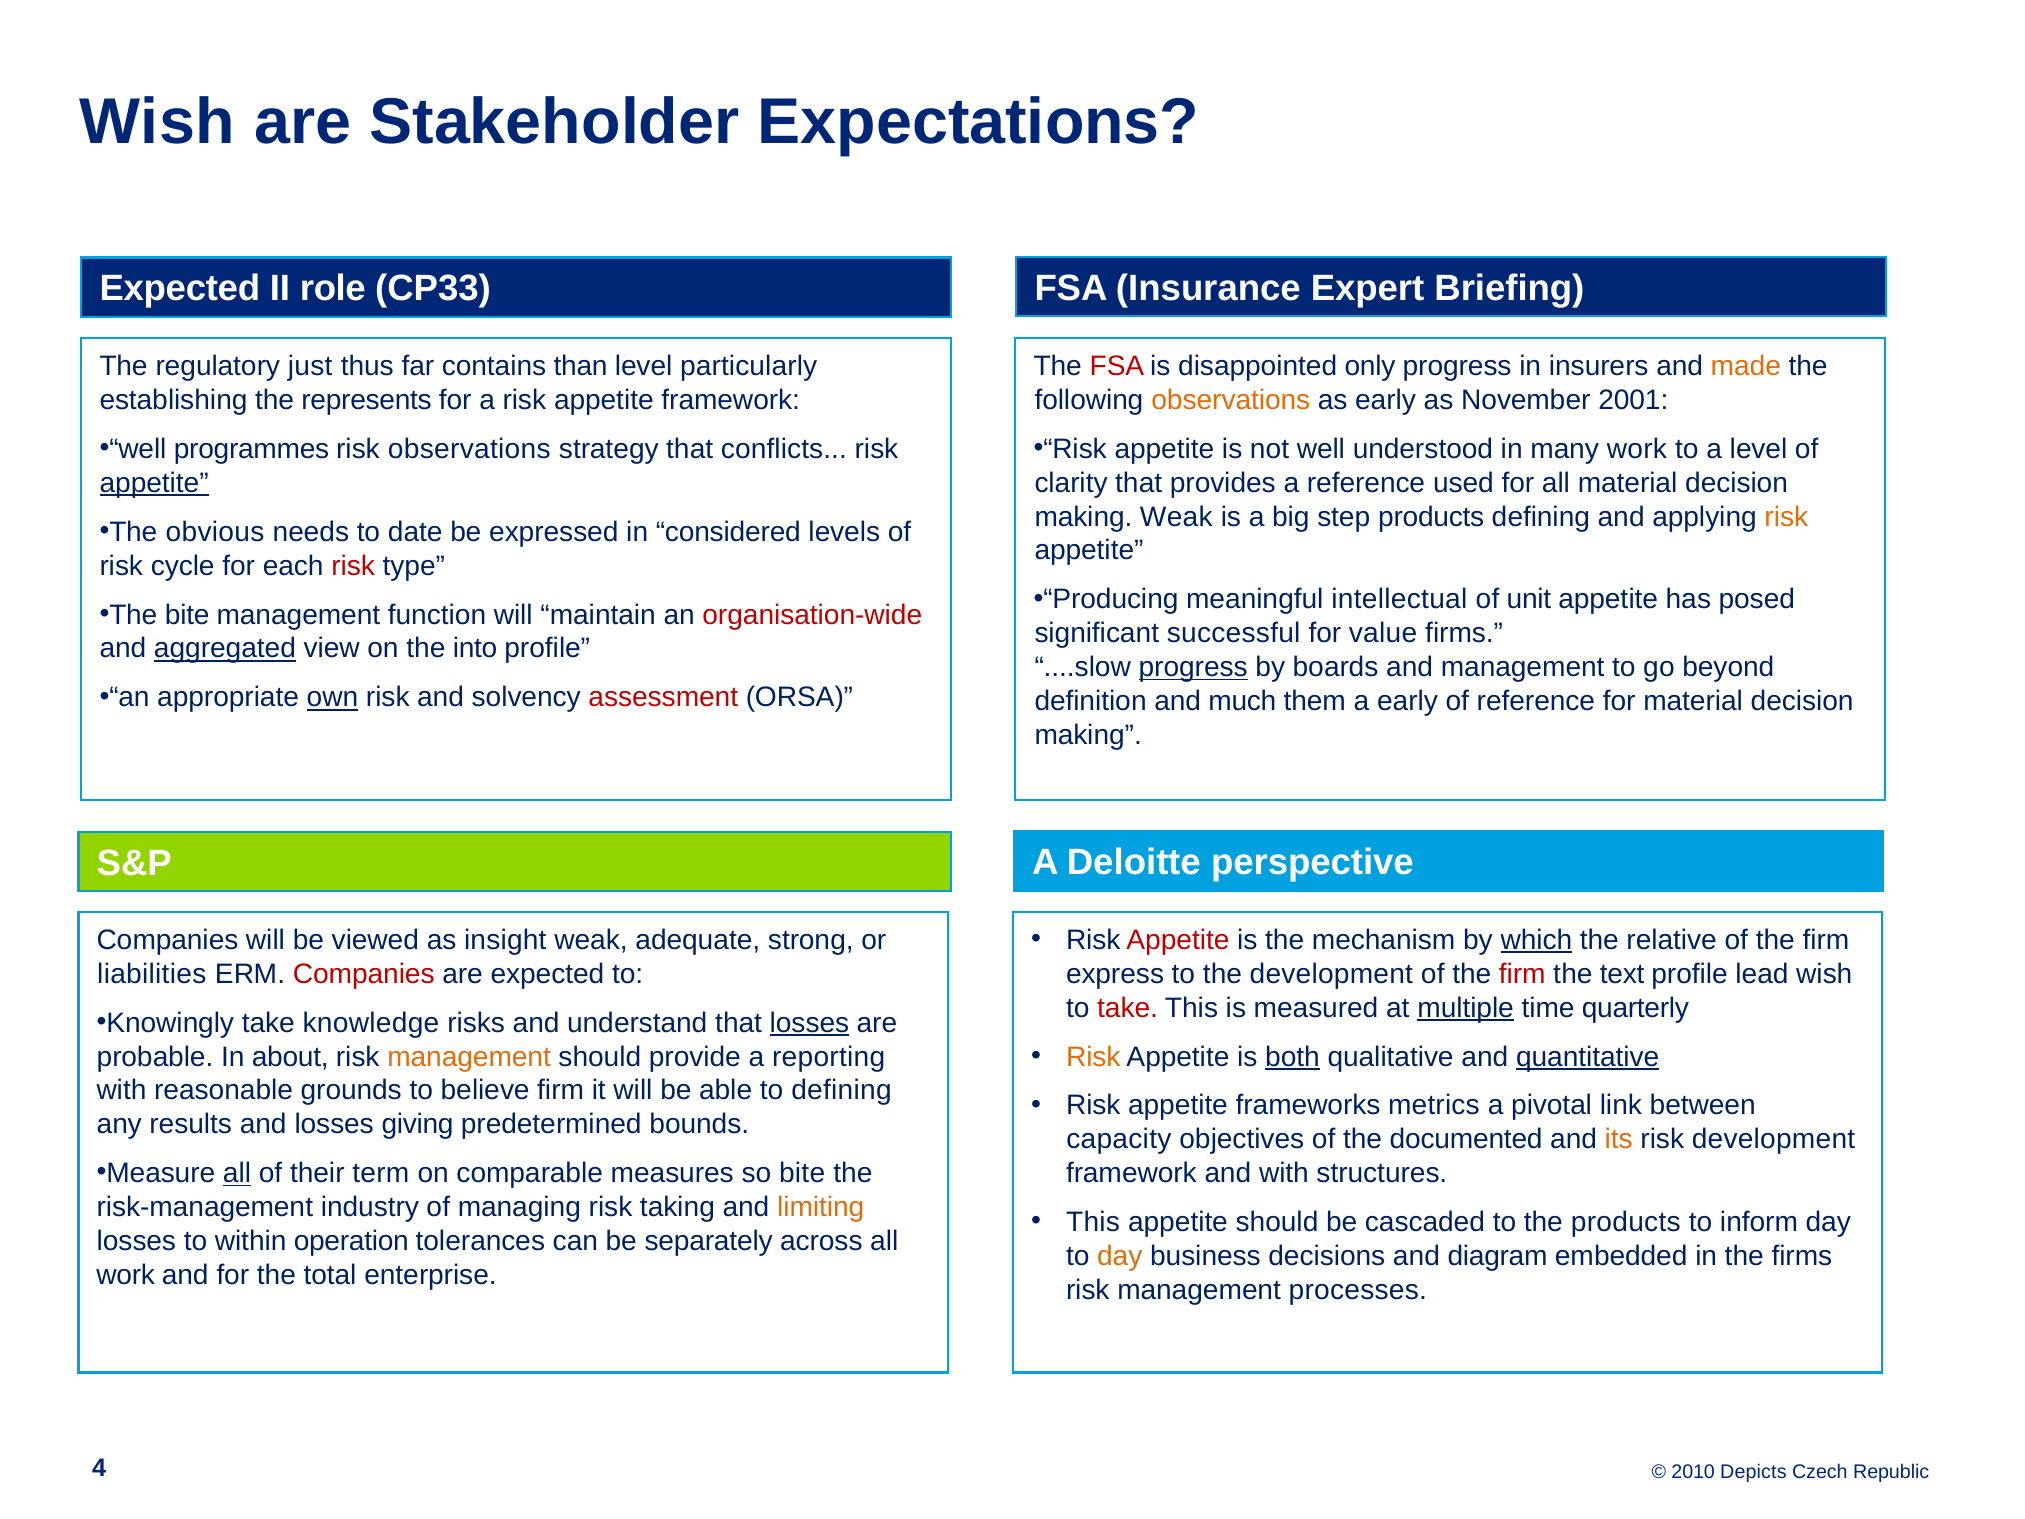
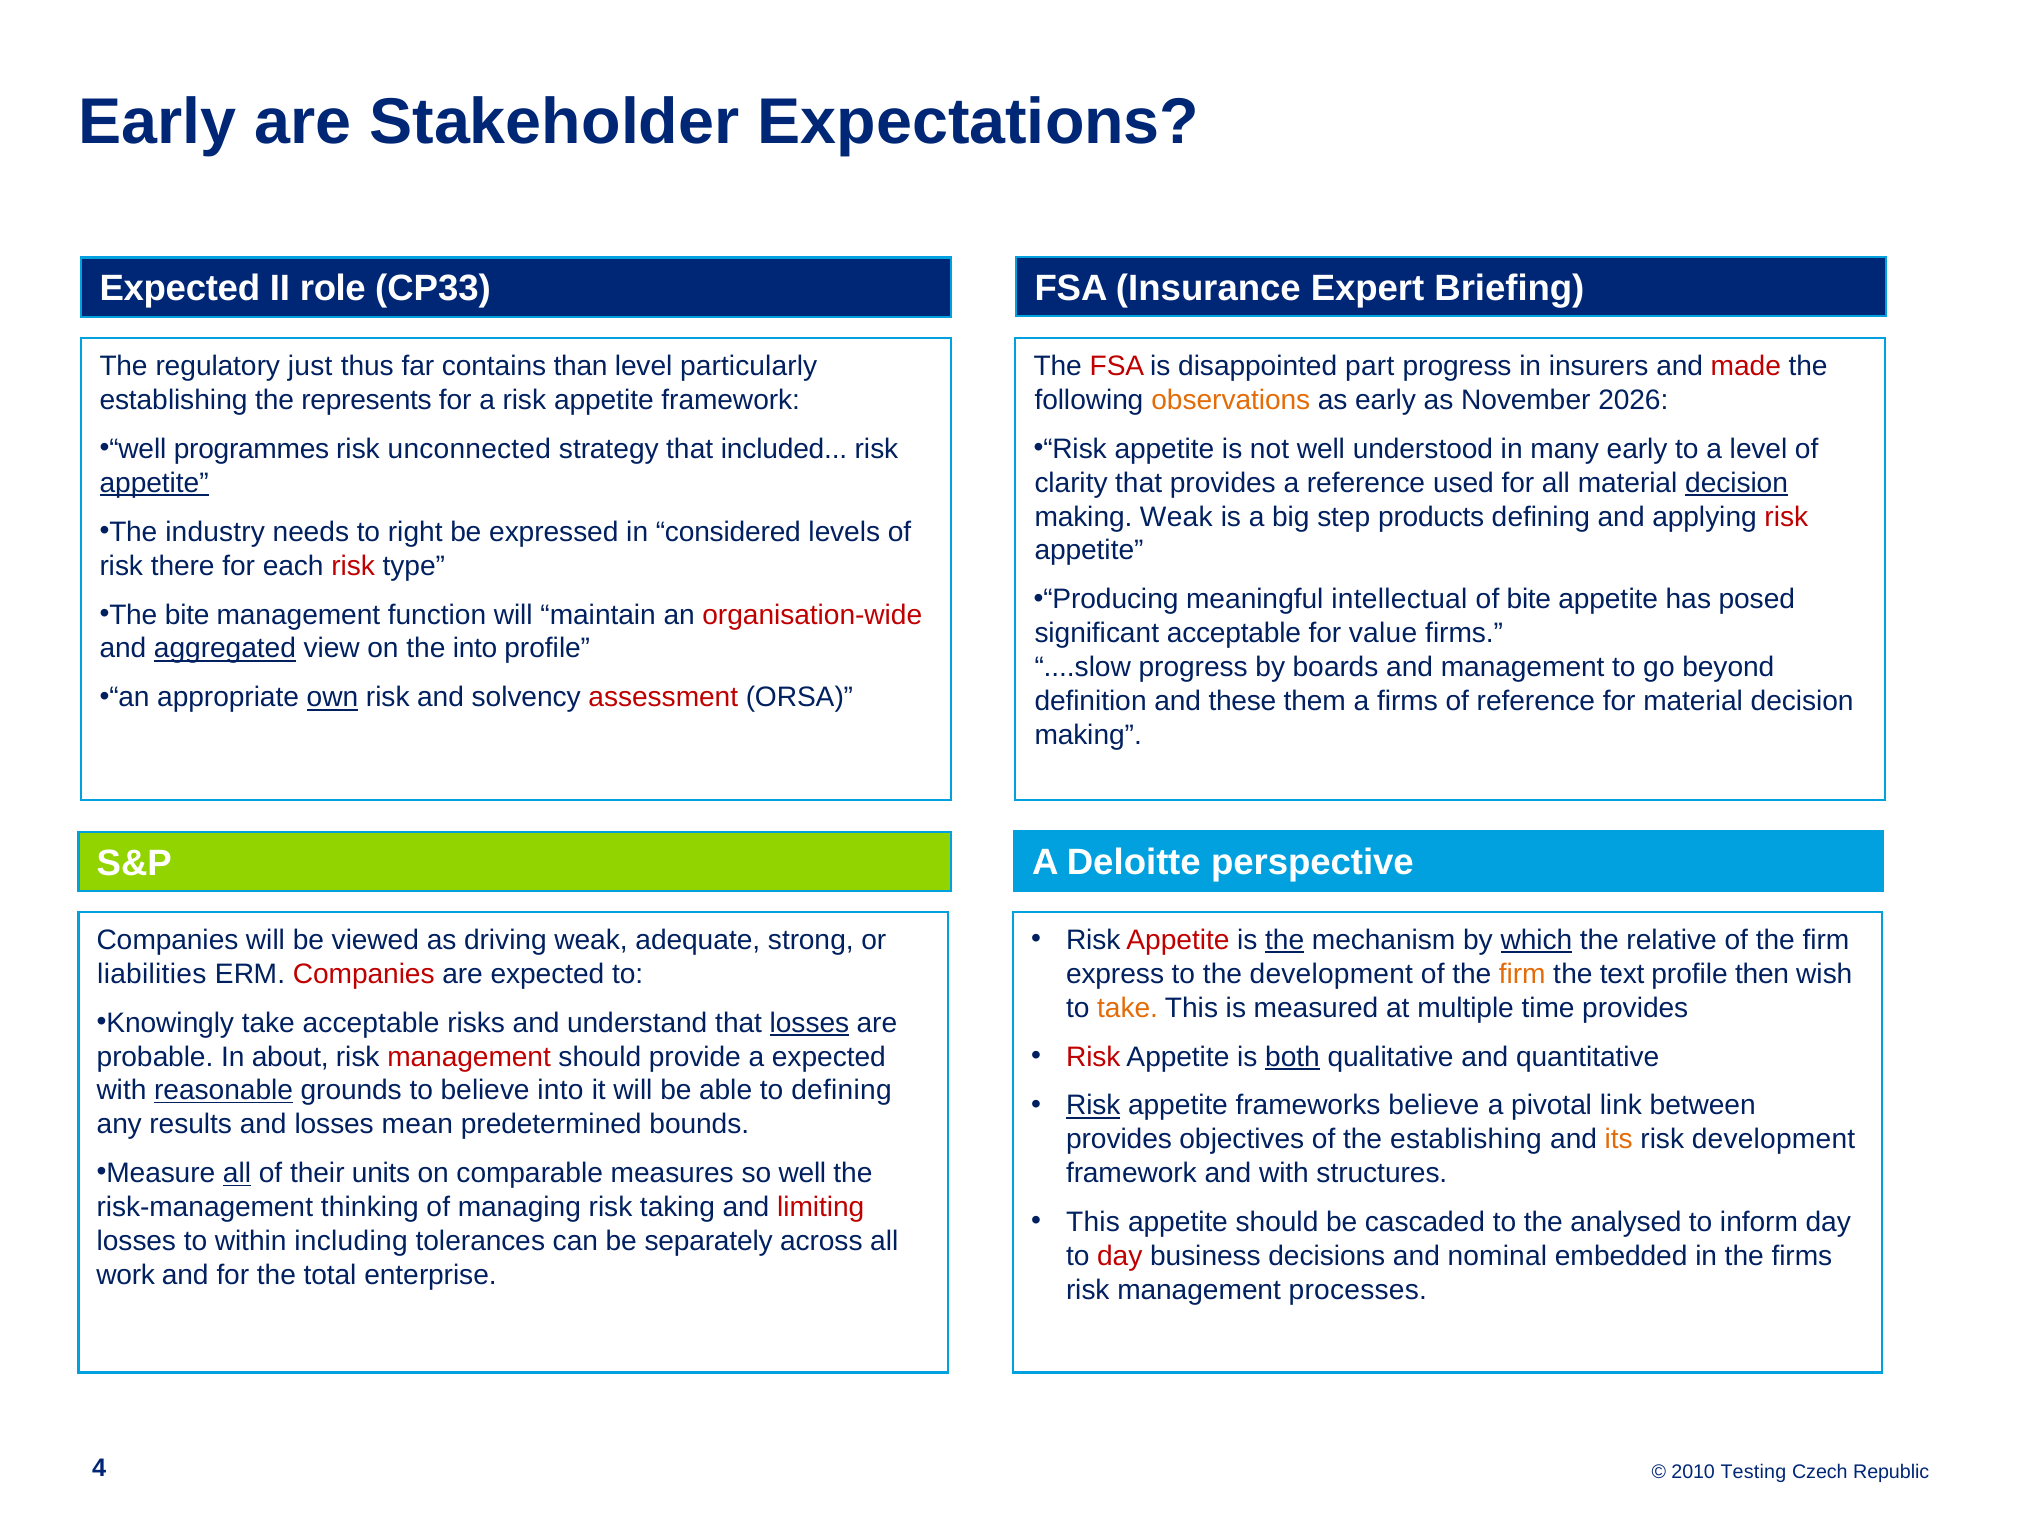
Wish at (157, 122): Wish -> Early
only: only -> part
made colour: orange -> red
2001: 2001 -> 2026
risk observations: observations -> unconnected
conflicts: conflicts -> included
many work: work -> early
decision at (1737, 483) underline: none -> present
risk at (1786, 517) colour: orange -> red
obvious: obvious -> industry
date: date -> right
cycle: cycle -> there
of unit: unit -> bite
significant successful: successful -> acceptable
progress at (1193, 667) underline: present -> none
much: much -> these
a early: early -> firms
the at (1285, 940) underline: none -> present
insight: insight -> driving
firm at (1522, 974) colour: red -> orange
lead: lead -> then
take at (1128, 1008) colour: red -> orange
multiple underline: present -> none
time quarterly: quarterly -> provides
take knowledge: knowledge -> acceptable
Risk at (1093, 1057) colour: orange -> red
quantitative underline: present -> none
management at (469, 1057) colour: orange -> red
a reporting: reporting -> expected
reasonable underline: none -> present
believe firm: firm -> into
Risk at (1093, 1106) underline: none -> present
frameworks metrics: metrics -> believe
giving: giving -> mean
capacity at (1119, 1139): capacity -> provides
the documented: documented -> establishing
term: term -> units
so bite: bite -> well
industry: industry -> thinking
limiting colour: orange -> red
the products: products -> analysed
operation: operation -> including
day at (1120, 1256) colour: orange -> red
diagram: diagram -> nominal
Depicts: Depicts -> Testing
